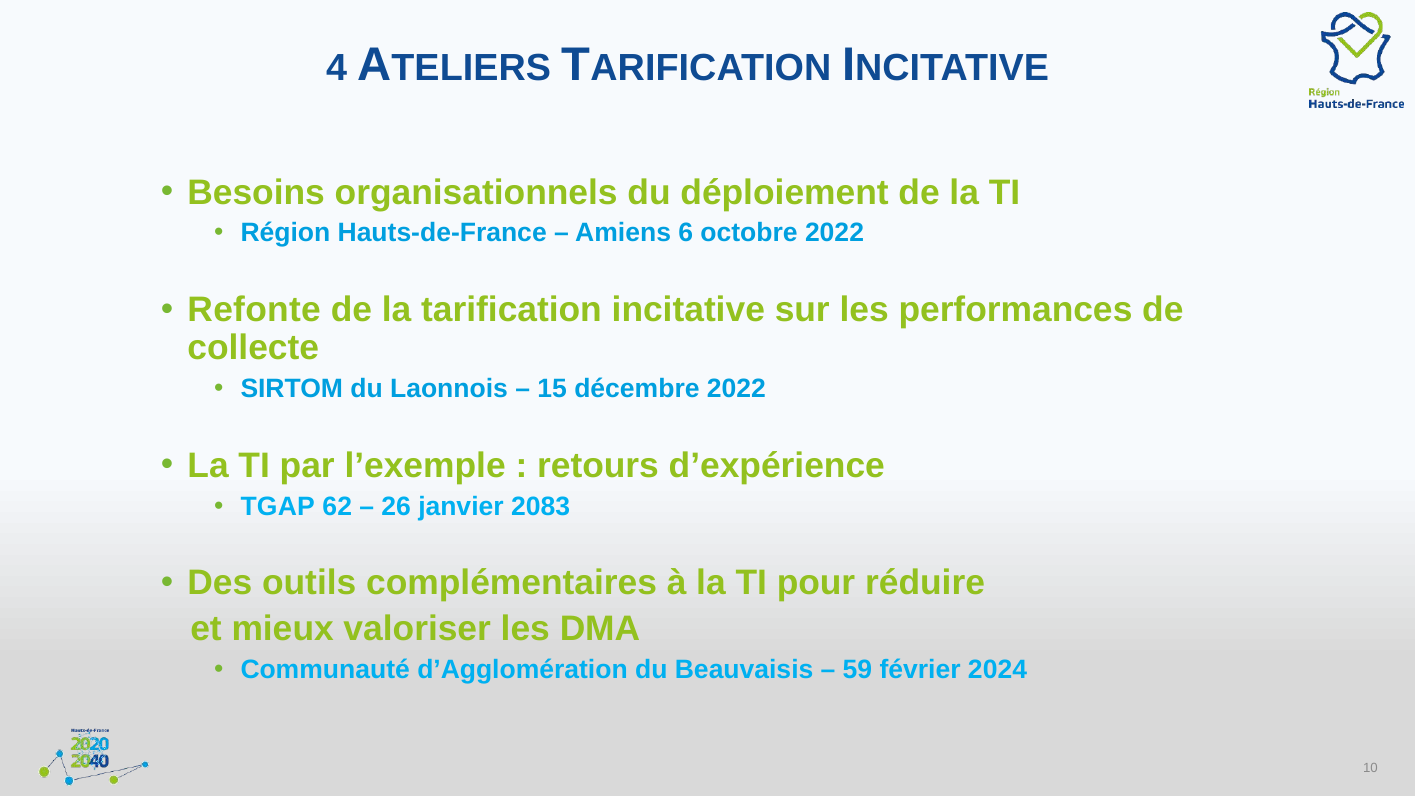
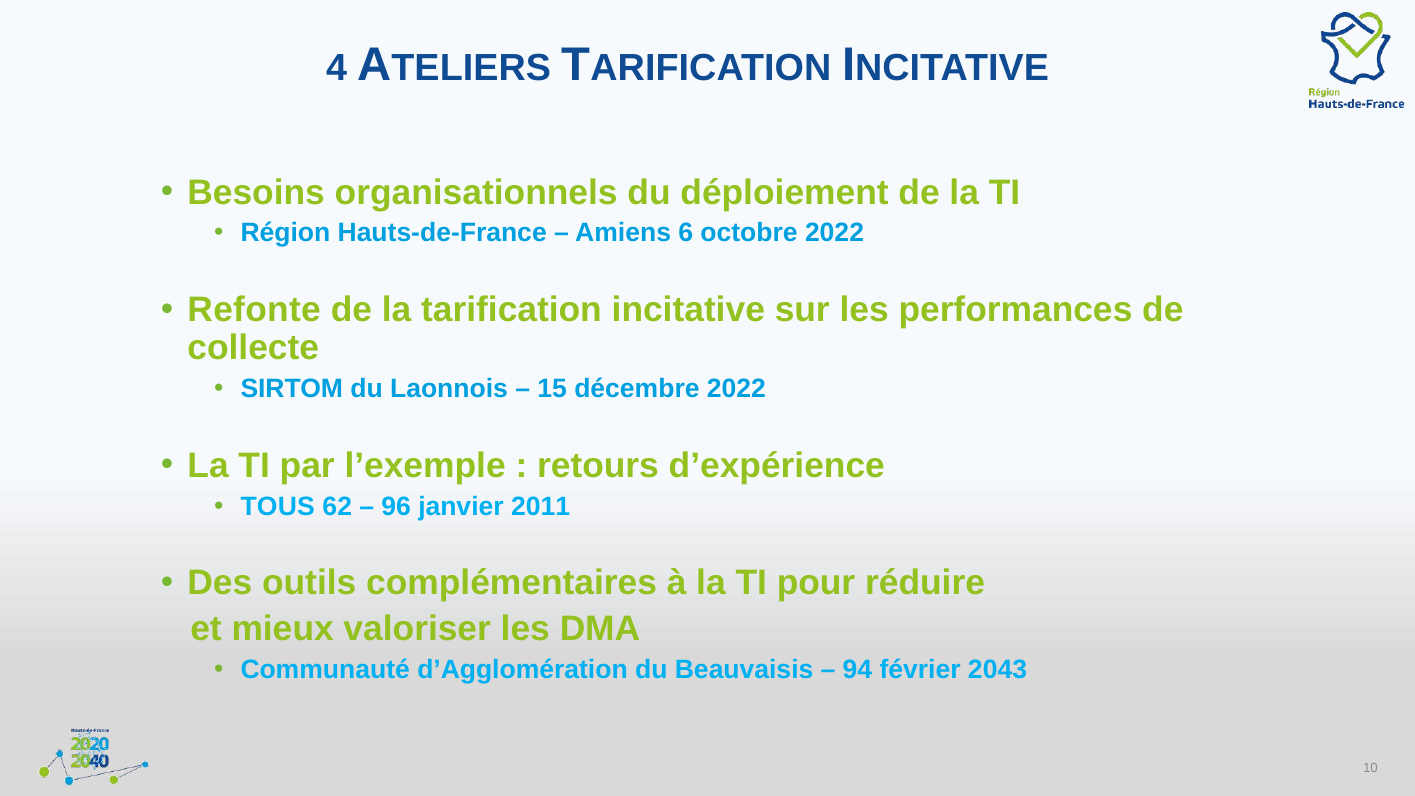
TGAP: TGAP -> TOUS
26: 26 -> 96
2083: 2083 -> 2011
59: 59 -> 94
2024: 2024 -> 2043
